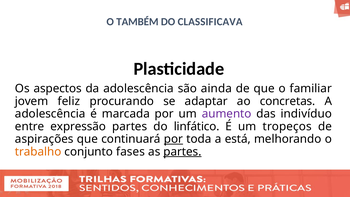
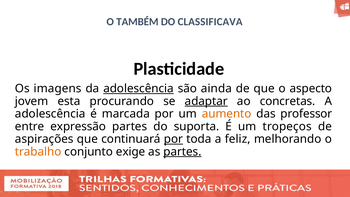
aspectos: aspectos -> imagens
adolescência at (139, 89) underline: none -> present
familiar: familiar -> aspecto
feliz: feliz -> esta
adaptar underline: none -> present
aumento colour: purple -> orange
indivíduo: indivíduo -> professor
linfático: linfático -> suporta
está: está -> feliz
fases: fases -> exige
